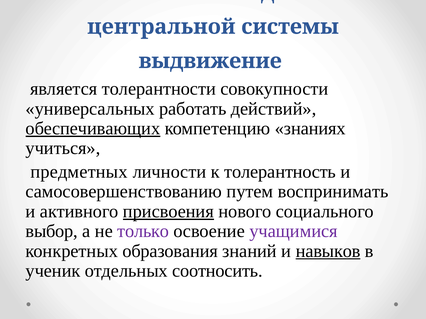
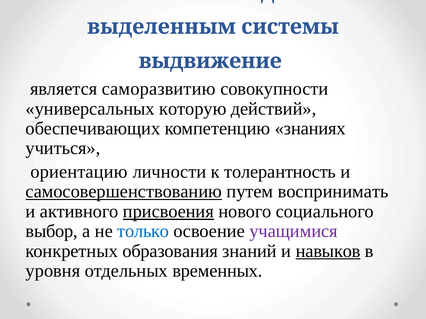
центральной: центральной -> выделенным
толерантности: толерантности -> саморазвитию
работать: работать -> которую
обеспечивающих underline: present -> none
предметных: предметных -> ориентацию
самосовершенствованию underline: none -> present
только colour: purple -> blue
ученик: ученик -> уровня
соотносить: соотносить -> временных
